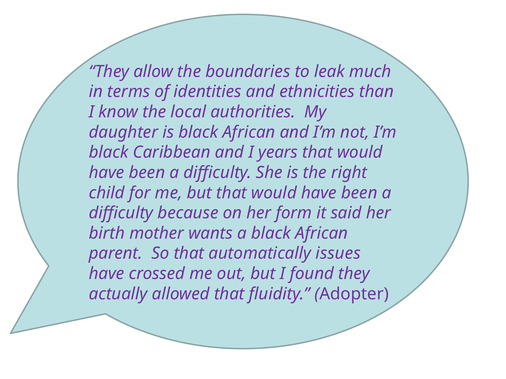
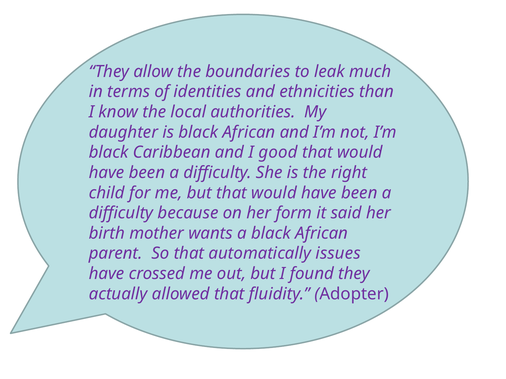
years: years -> good
